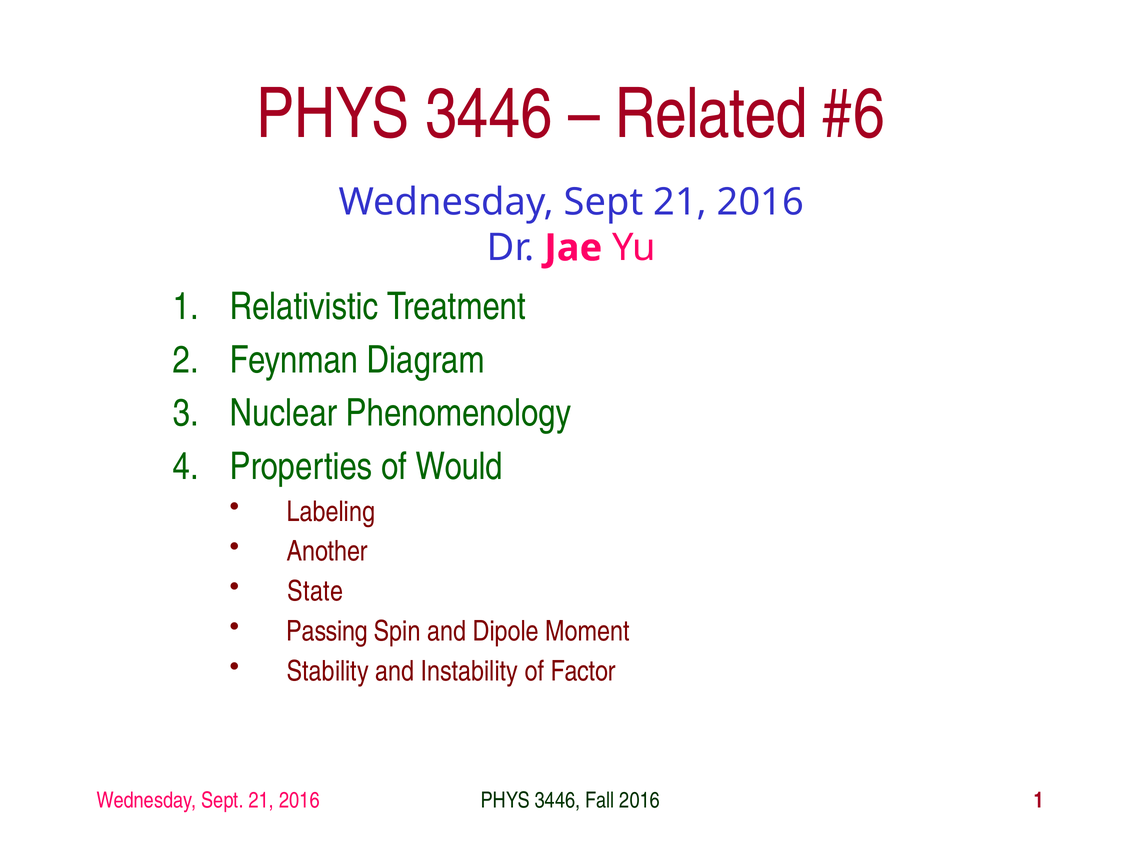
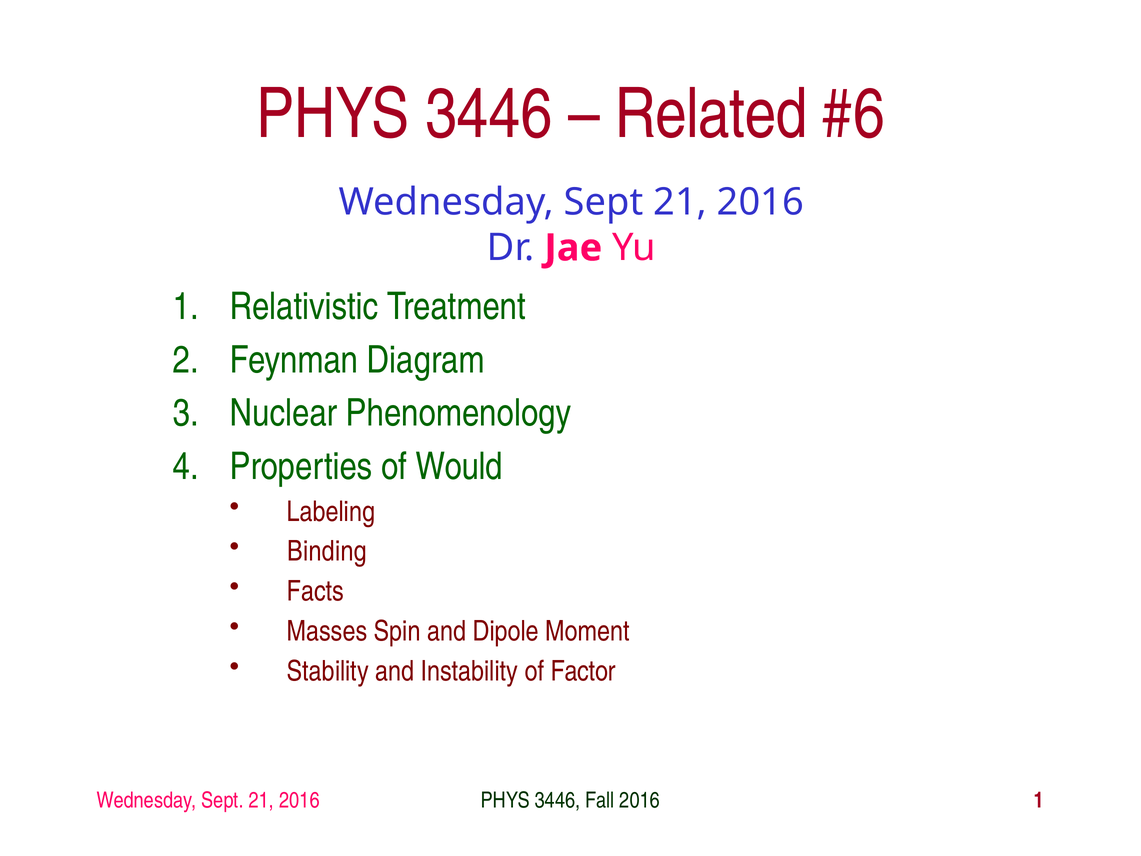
Another: Another -> Binding
State: State -> Facts
Passing: Passing -> Masses
